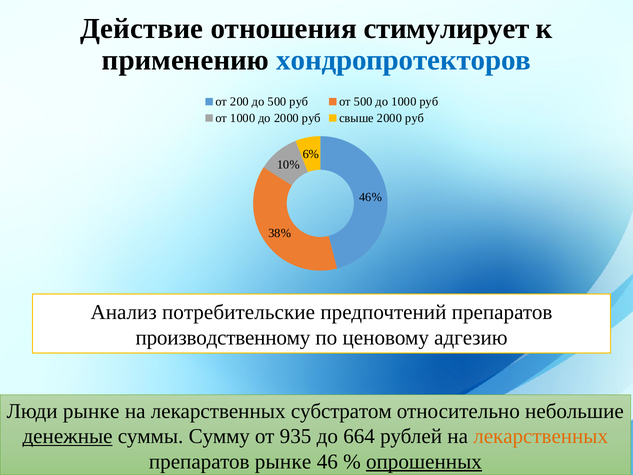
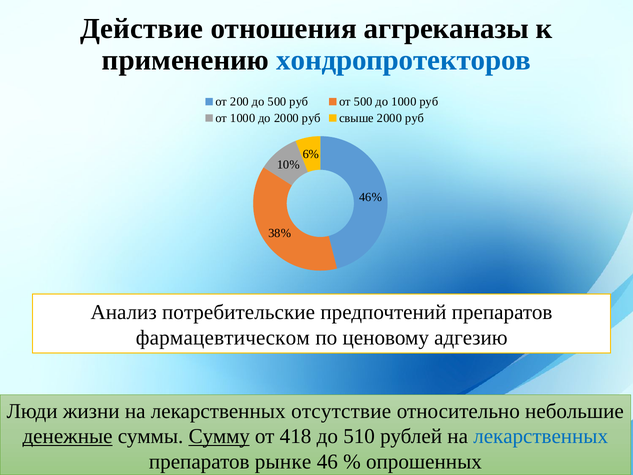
стимулирует: стимулирует -> аггреканазы
производственному: производственному -> фармацевтическом
Люди рынке: рынке -> жизни
субстратом: субстратом -> отсутствие
Сумму underline: none -> present
935: 935 -> 418
664: 664 -> 510
лекарственных at (541, 436) colour: orange -> blue
опрошенных underline: present -> none
